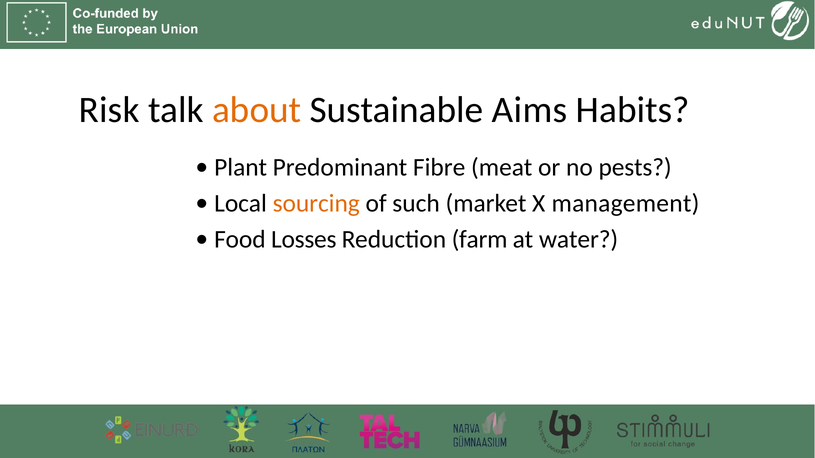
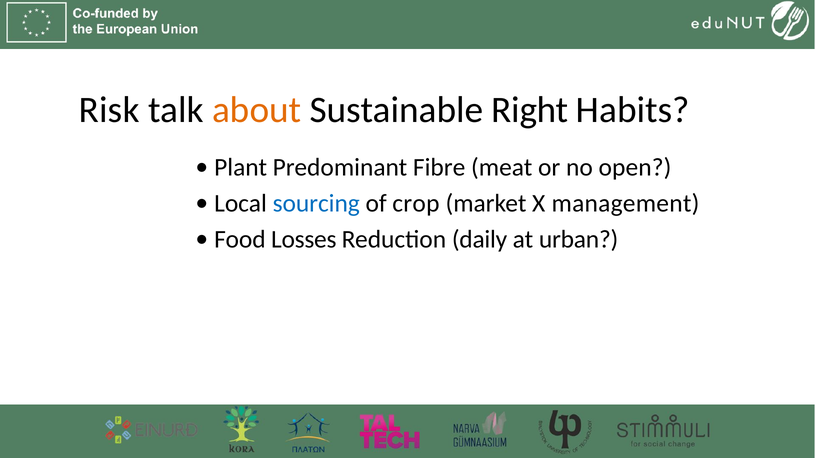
Aims: Aims -> Right
pests: pests -> open
sourcing colour: orange -> blue
such: such -> crop
farm: farm -> daily
water: water -> urban
